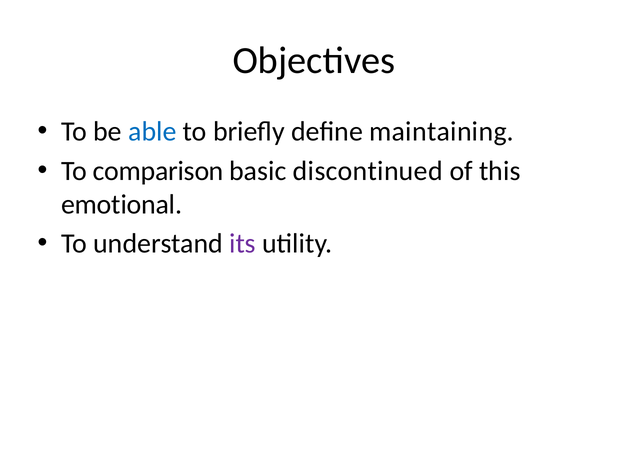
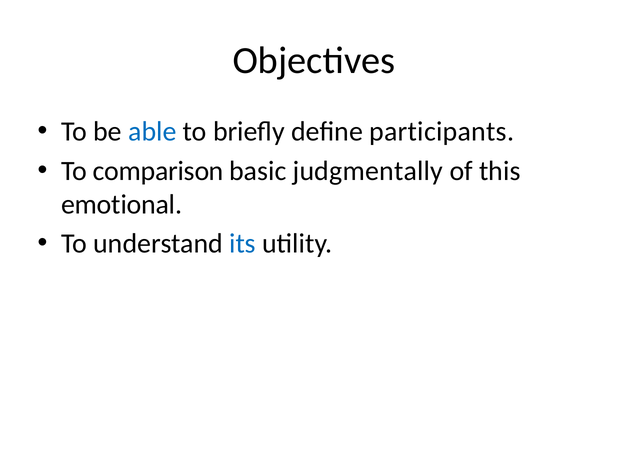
maintaining: maintaining -> participants
discontinued: discontinued -> judgmentally
its colour: purple -> blue
